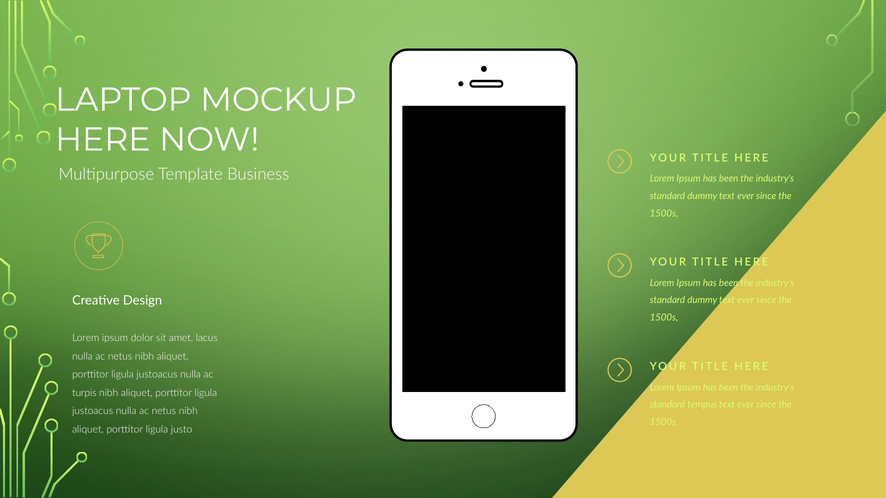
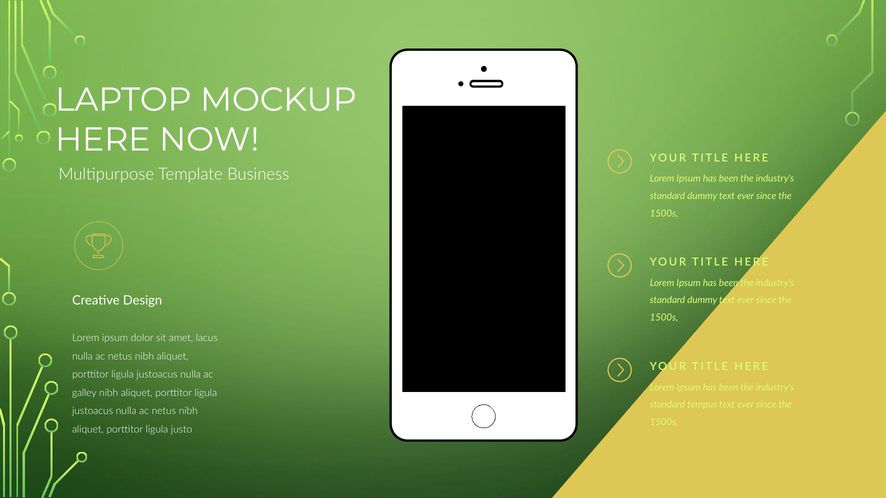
turpis: turpis -> galley
